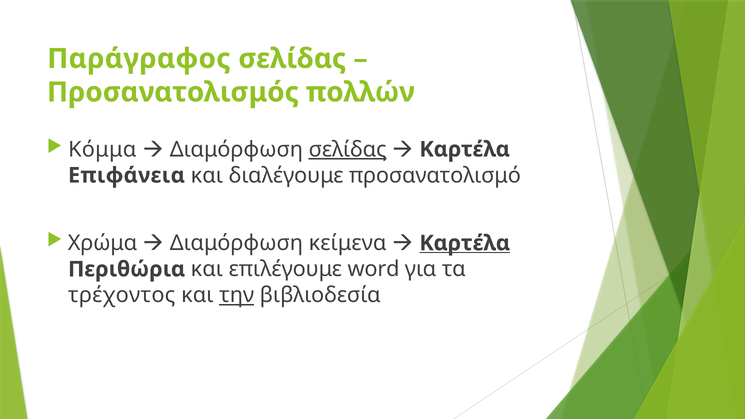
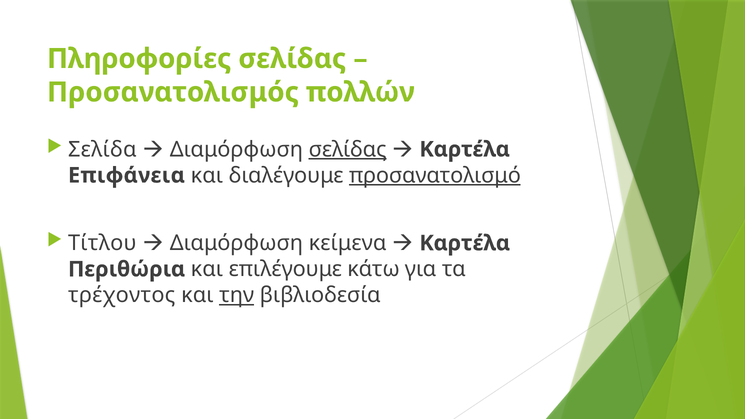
Παράγραφος: Παράγραφος -> Πληροφορίες
Κόμμα: Κόμμα -> Σελίδα
προσανατολισμό underline: none -> present
Χρώμα: Χρώμα -> Τίτλου
Καρτέλα at (465, 243) underline: present -> none
word: word -> κάτω
